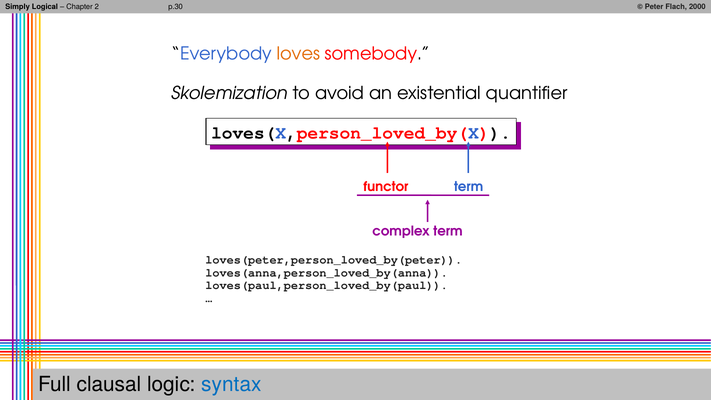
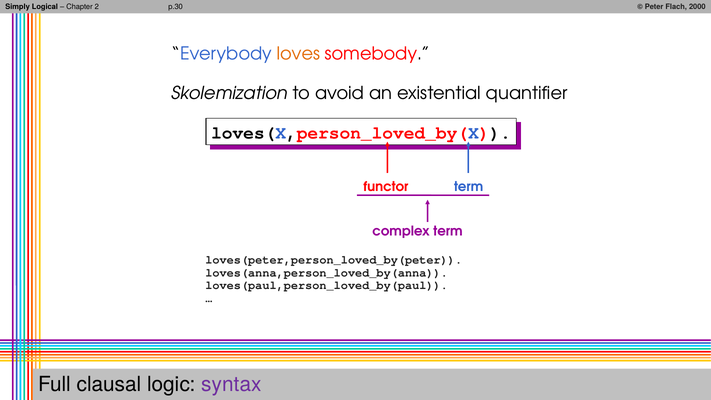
syntax colour: blue -> purple
